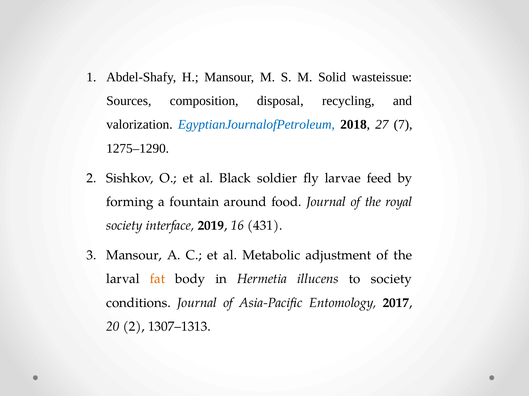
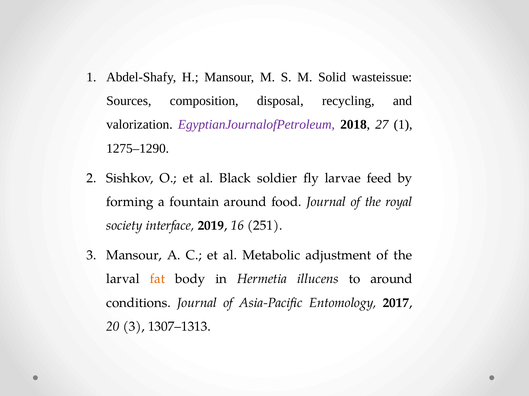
EgyptianJournalofPetroleum colour: blue -> purple
27 7: 7 -> 1
431: 431 -> 251
to society: society -> around
20 2: 2 -> 3
